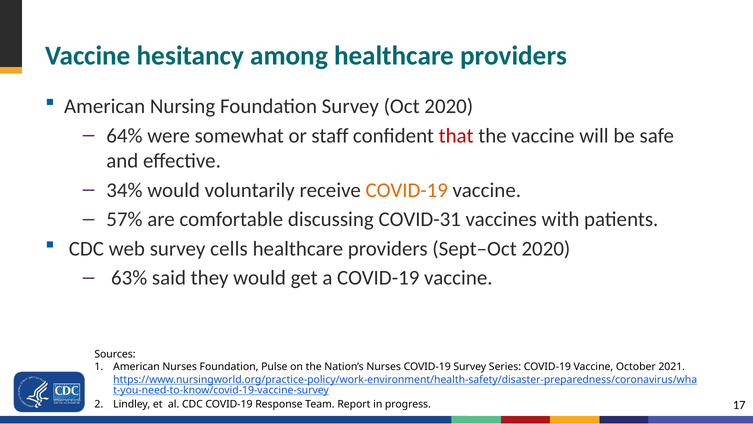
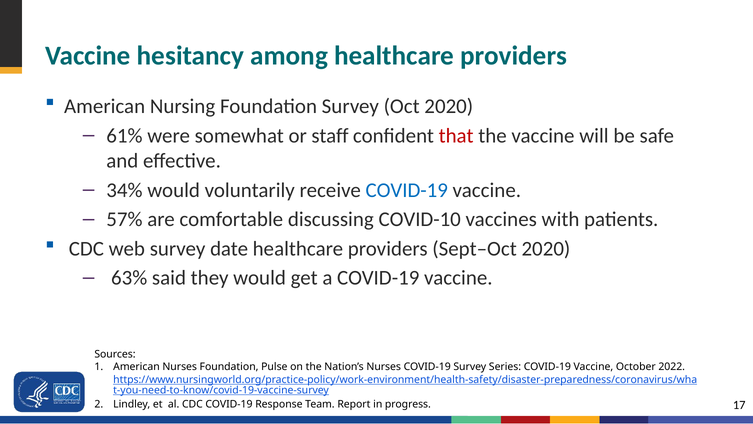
64%: 64% -> 61%
COVID-19 at (407, 190) colour: orange -> blue
COVID-31: COVID-31 -> COVID-10
cells: cells -> date
2021: 2021 -> 2022
